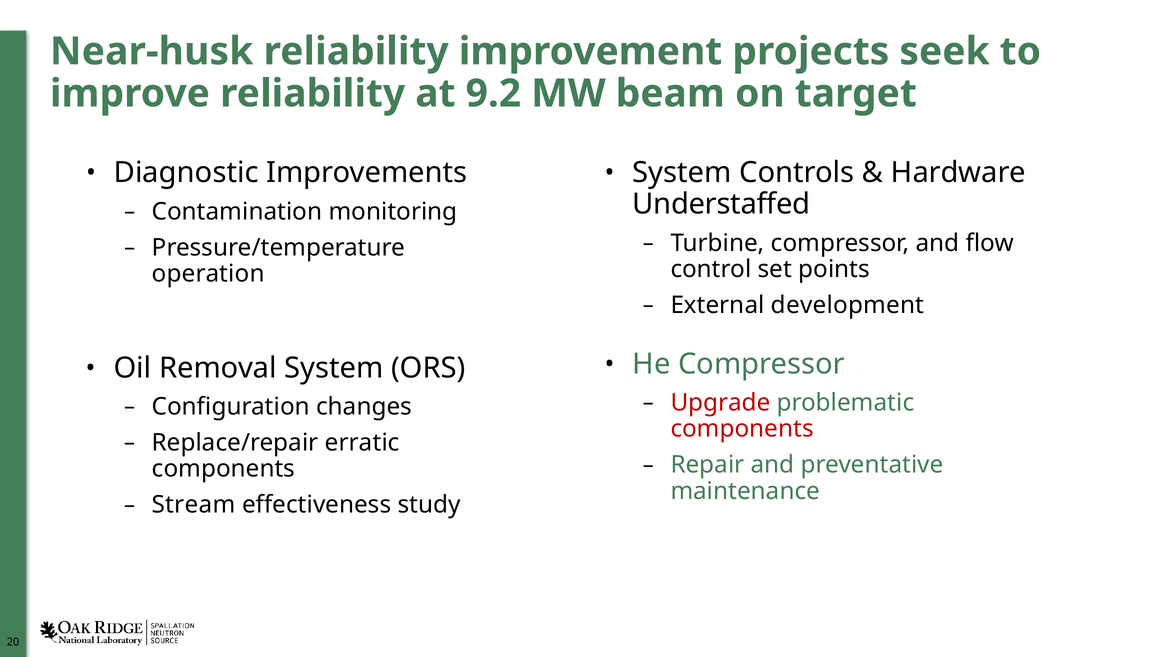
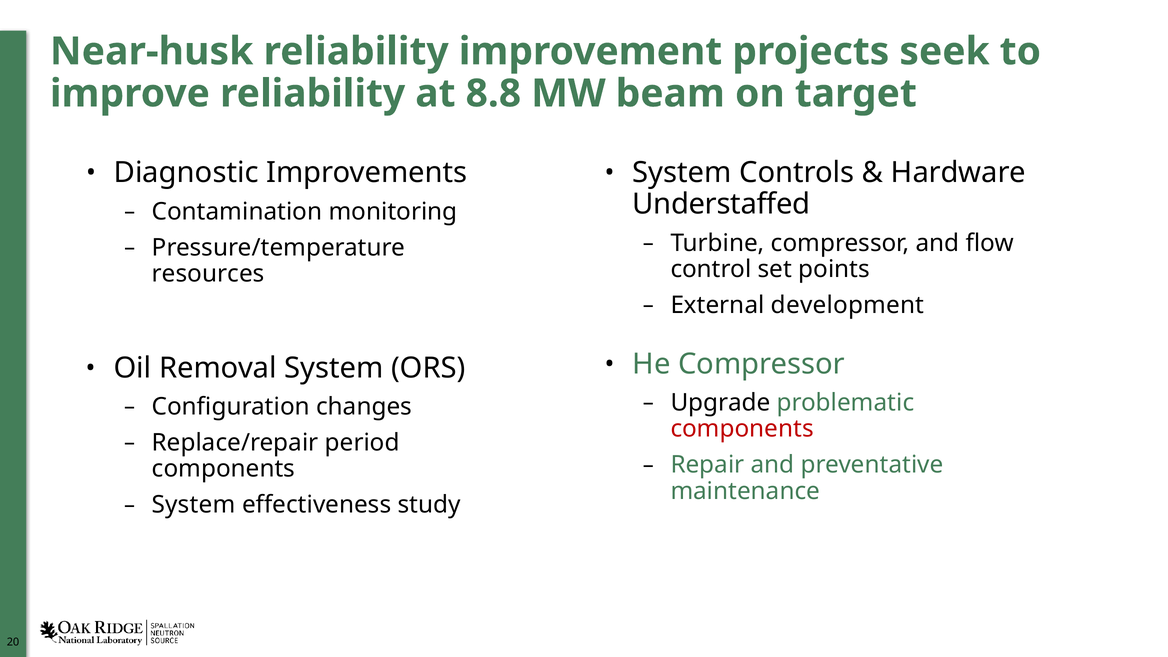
9.2: 9.2 -> 8.8
operation: operation -> resources
Upgrade colour: red -> black
erratic: erratic -> period
Stream at (194, 505): Stream -> System
